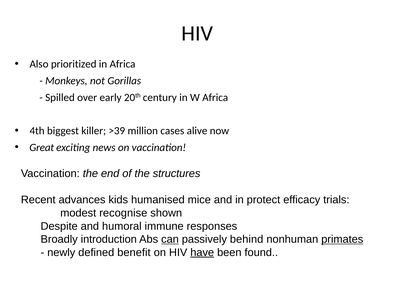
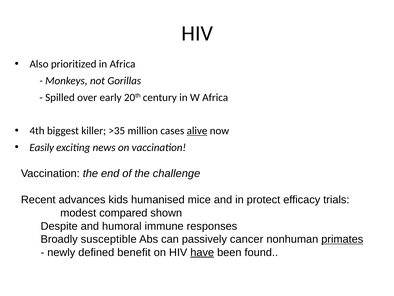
>39: >39 -> >35
alive underline: none -> present
Great: Great -> Easily
structures: structures -> challenge
recognise: recognise -> compared
introduction: introduction -> susceptible
can underline: present -> none
behind: behind -> cancer
